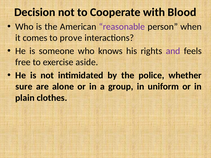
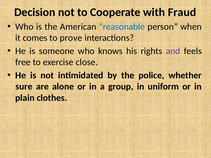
Blood: Blood -> Fraud
reasonable colour: purple -> blue
aside: aside -> close
